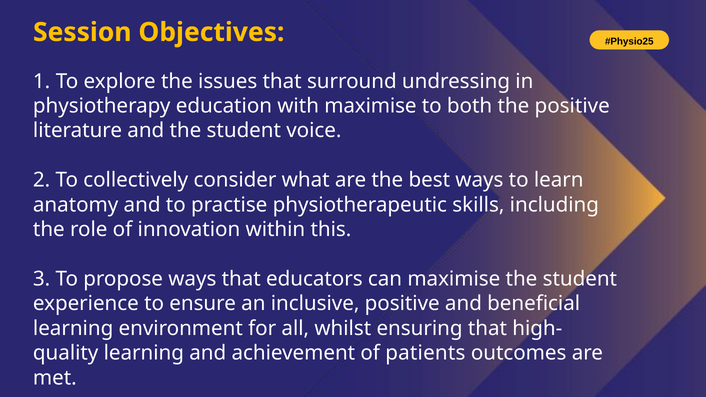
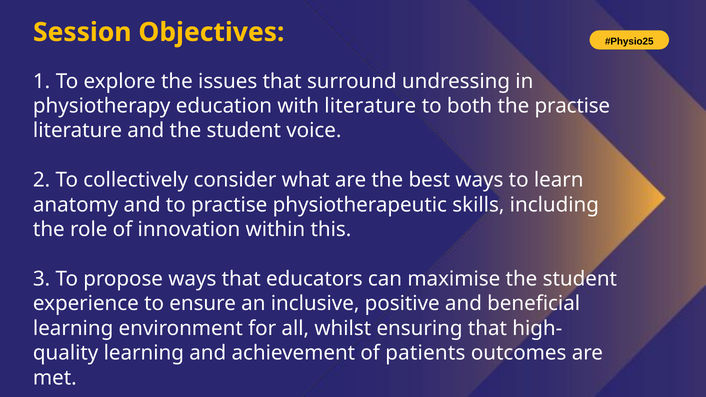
with maximise: maximise -> literature
the positive: positive -> practise
